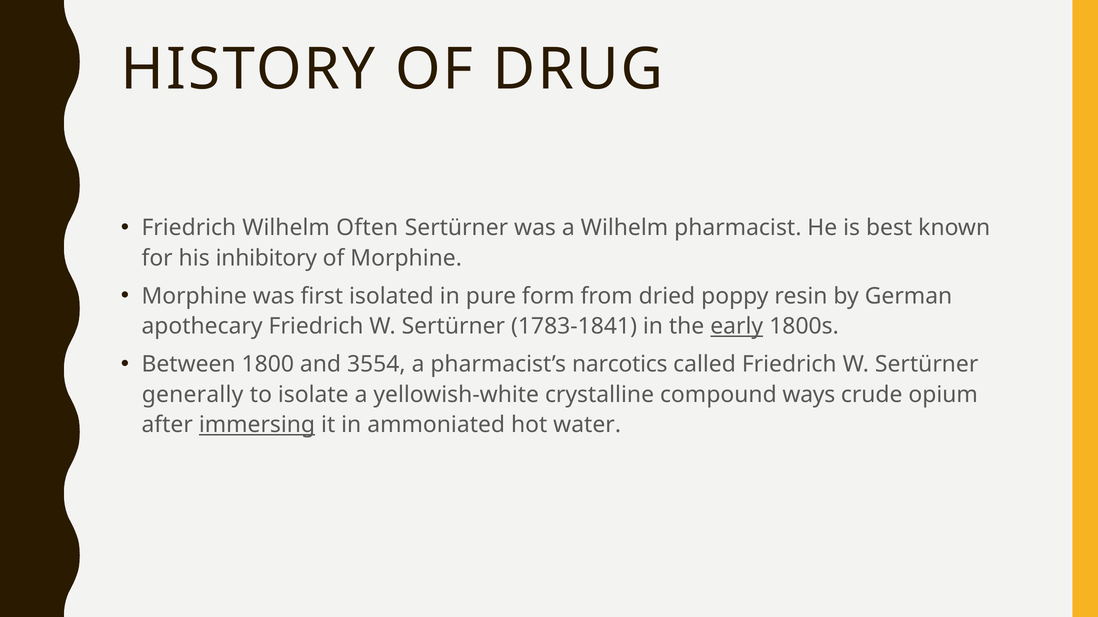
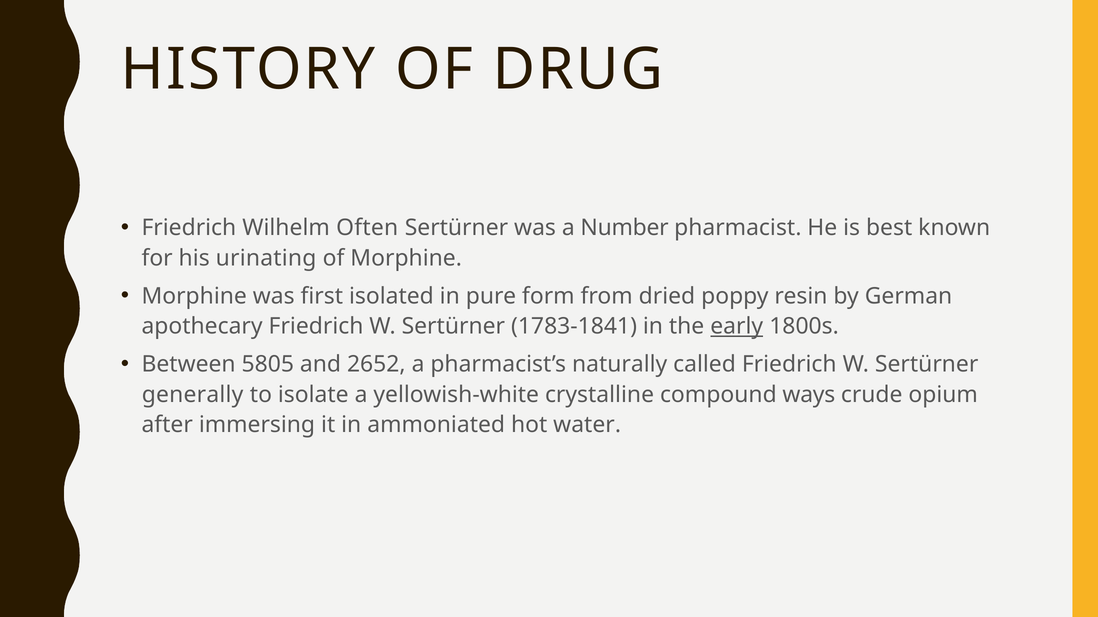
a Wilhelm: Wilhelm -> Number
inhibitory: inhibitory -> urinating
1800: 1800 -> 5805
3554: 3554 -> 2652
narcotics: narcotics -> naturally
immersing underline: present -> none
